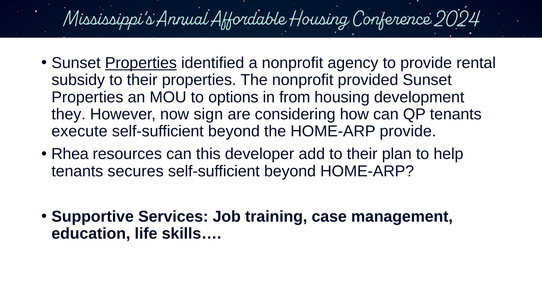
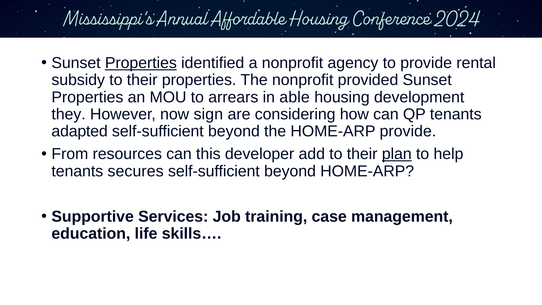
options: options -> arrears
from: from -> able
execute: execute -> adapted
Rhea: Rhea -> From
plan underline: none -> present
